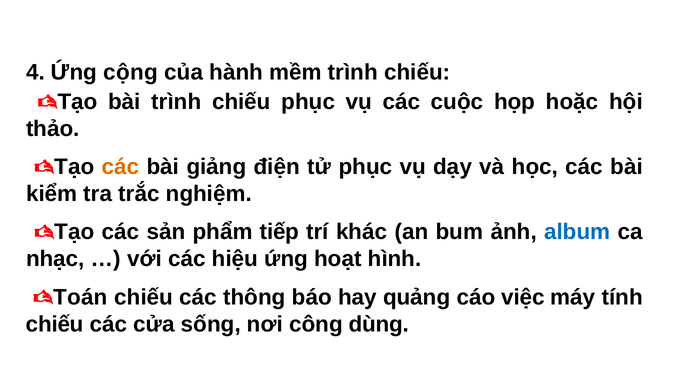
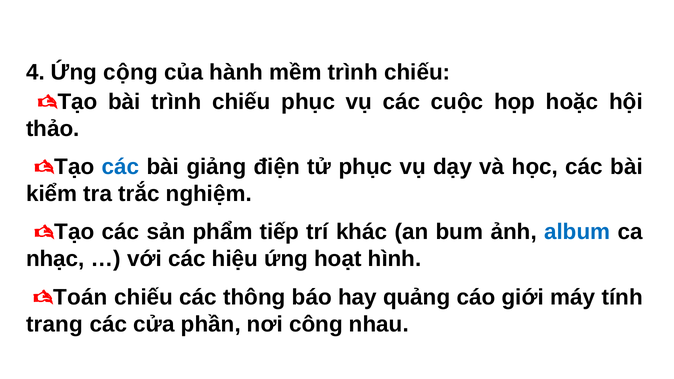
các at (120, 167) colour: orange -> blue
việc: việc -> giới
chiếu at (55, 324): chiếu -> trang
sống: sống -> phần
dùng: dùng -> nhau
